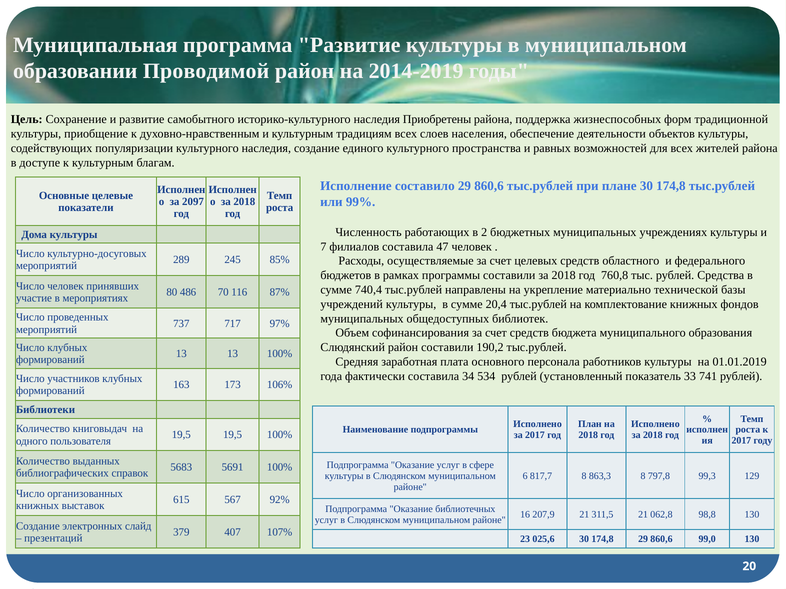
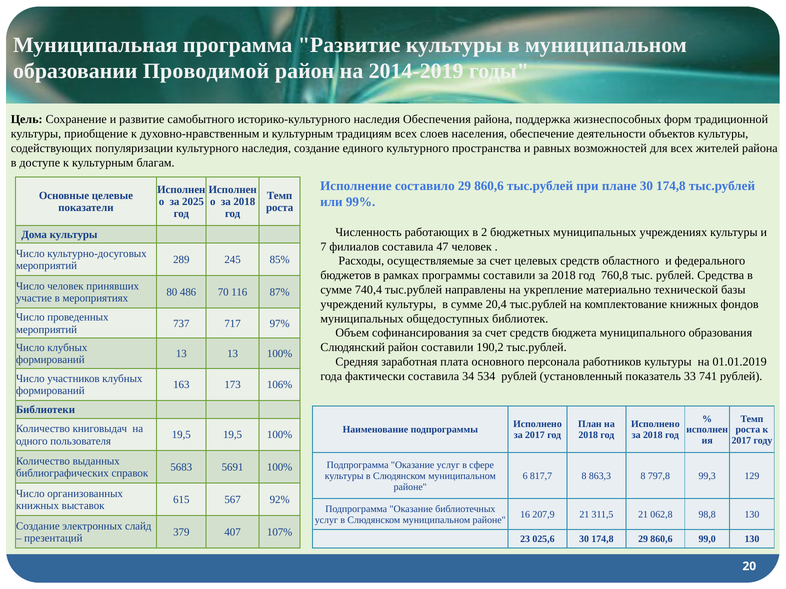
Приобретены: Приобретены -> Обеспечения
2097: 2097 -> 2025
